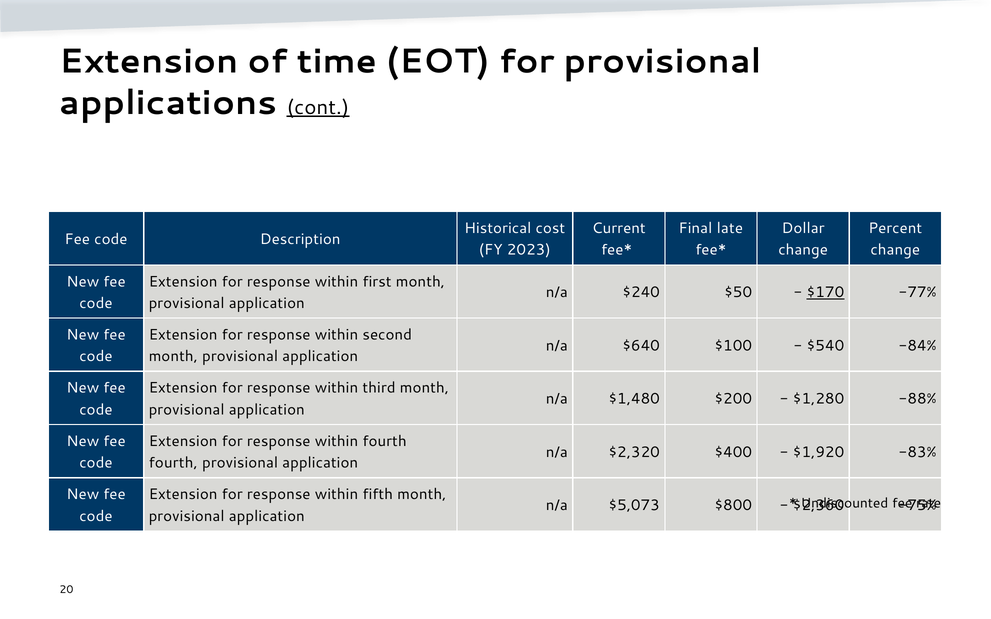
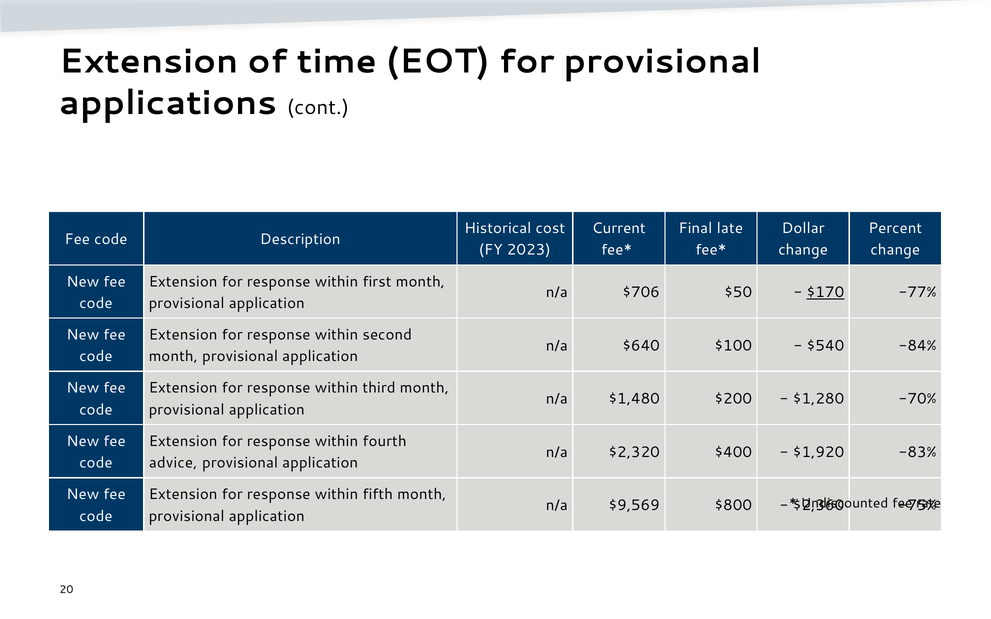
cont underline: present -> none
$240: $240 -> $706
-88%: -88% -> -70%
fourth at (173, 463): fourth -> advice
$5,073: $5,073 -> $9,569
